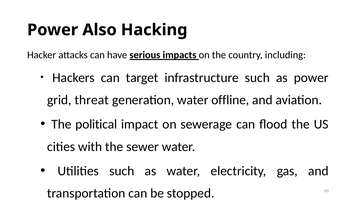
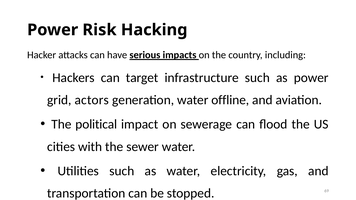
Also: Also -> Risk
threat: threat -> actors
